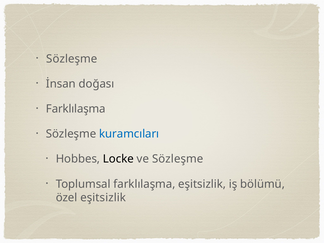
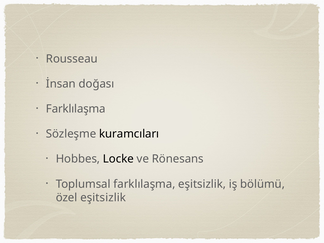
Sözleşme at (72, 59): Sözleşme -> Rousseau
kuramcıları colour: blue -> black
ve Sözleşme: Sözleşme -> Rönesans
